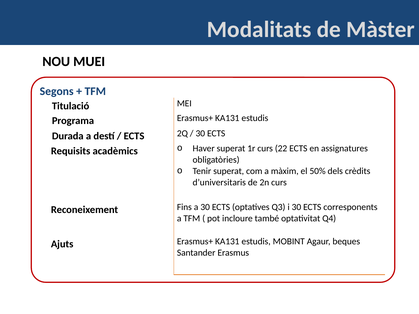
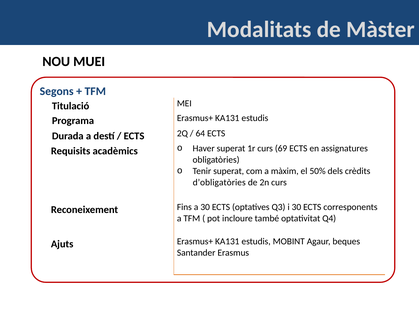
30 at (200, 134): 30 -> 64
22: 22 -> 69
d’universitaris: d’universitaris -> d’obligatòries
